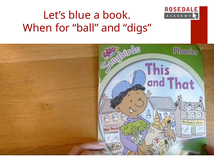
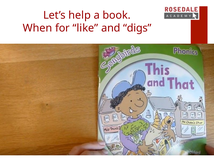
blue: blue -> help
ball: ball -> like
